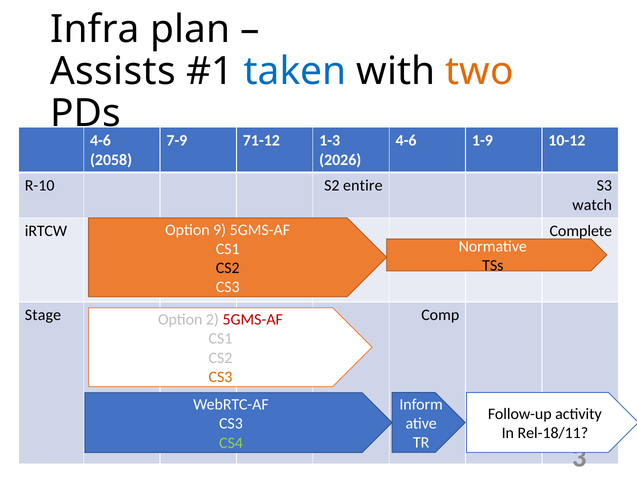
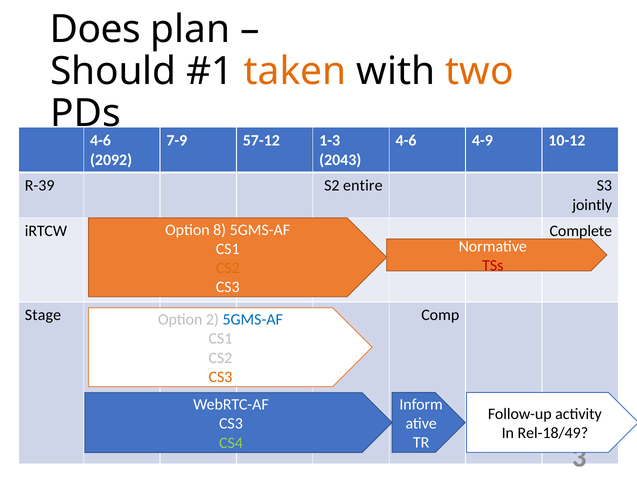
Infra: Infra -> Does
Assists: Assists -> Should
taken colour: blue -> orange
71-12: 71-12 -> 57-12
1-9: 1-9 -> 4-9
2058: 2058 -> 2092
2026: 2026 -> 2043
R-10: R-10 -> R-39
watch: watch -> jointly
9: 9 -> 8
TSs colour: black -> red
CS2 at (228, 268) colour: black -> orange
5GMS-AF at (253, 319) colour: red -> blue
Rel-18/11: Rel-18/11 -> Rel-18/49
